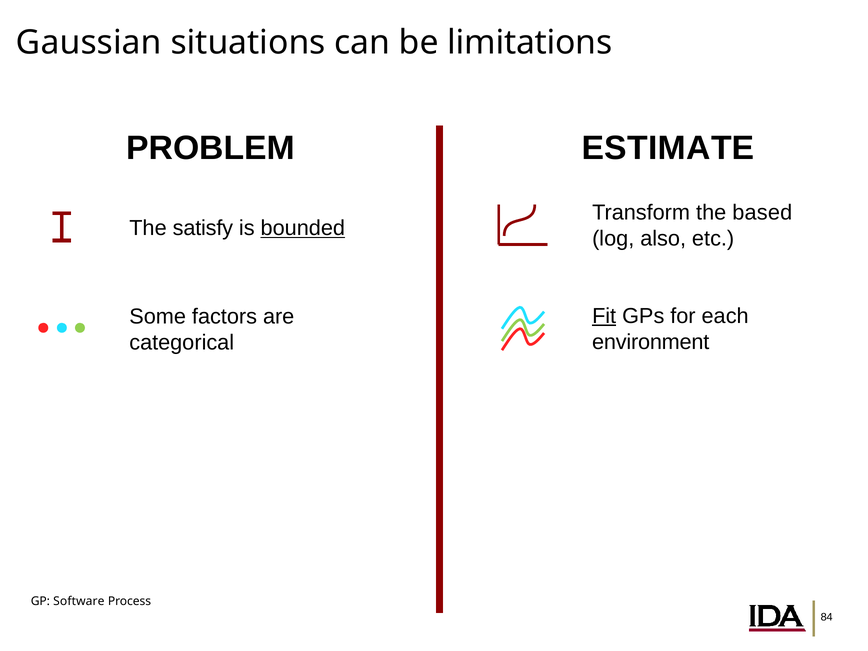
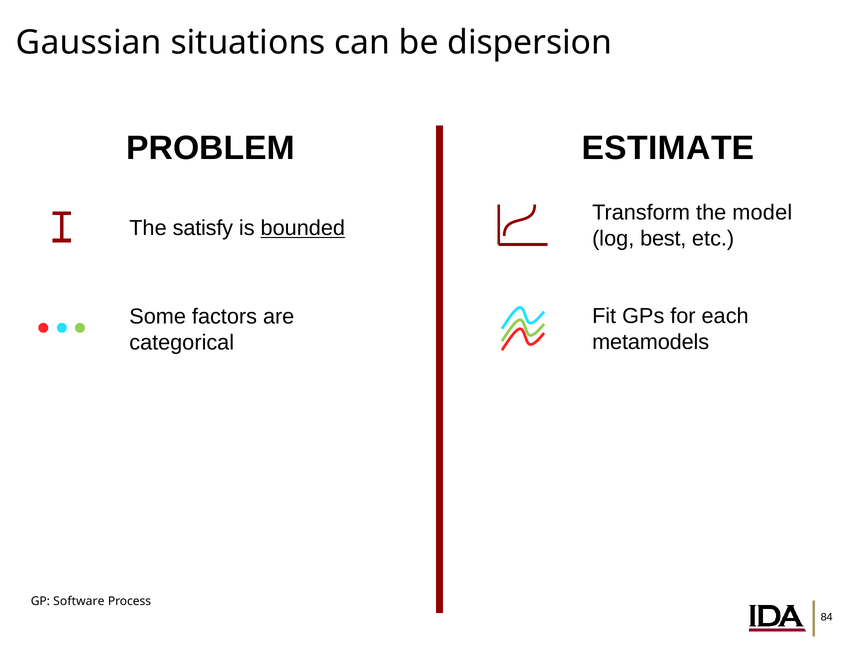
limitations: limitations -> dispersion
based: based -> model
also: also -> best
Fit underline: present -> none
environment: environment -> metamodels
